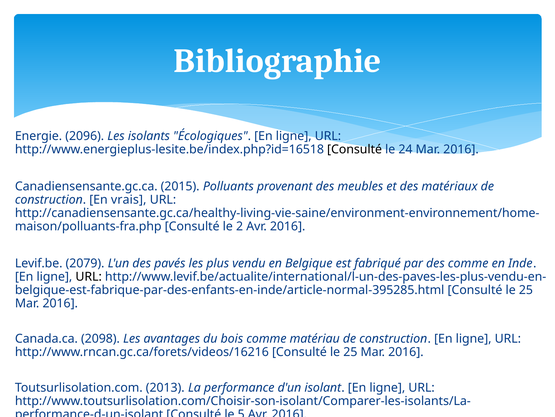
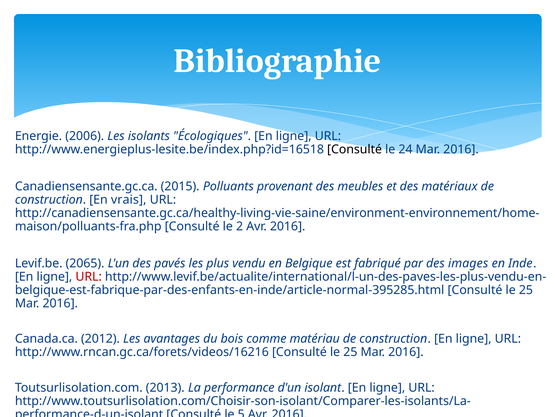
2096: 2096 -> 2006
2079: 2079 -> 2065
des comme: comme -> images
URL at (89, 276) colour: black -> red
2098: 2098 -> 2012
